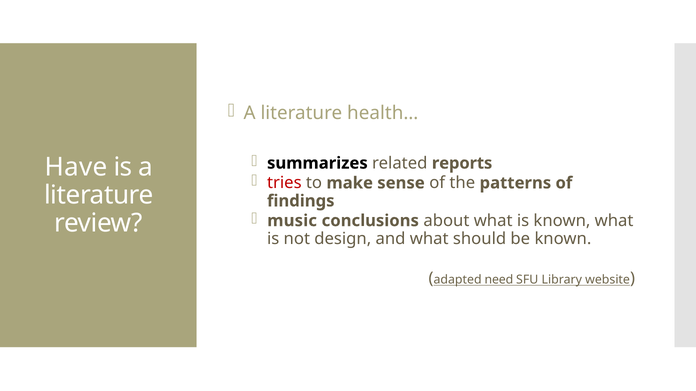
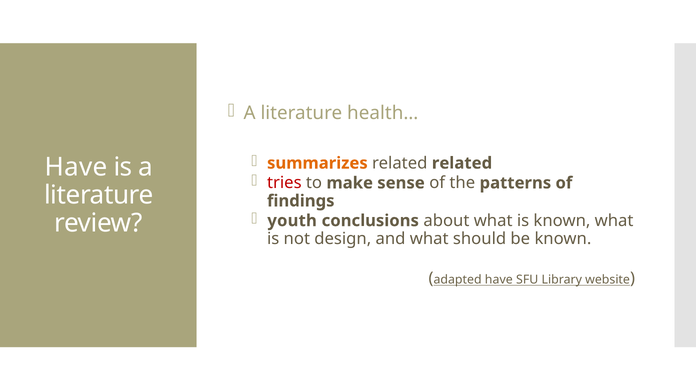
summarizes colour: black -> orange
related reports: reports -> related
music: music -> youth
adapted need: need -> have
